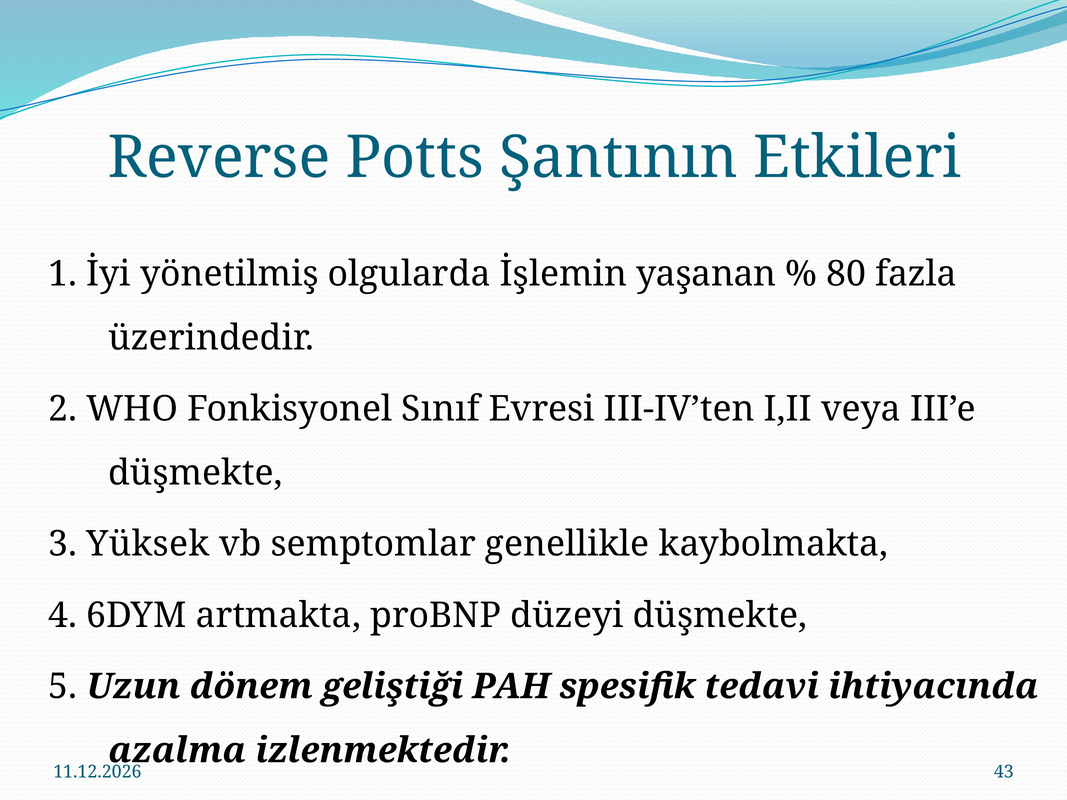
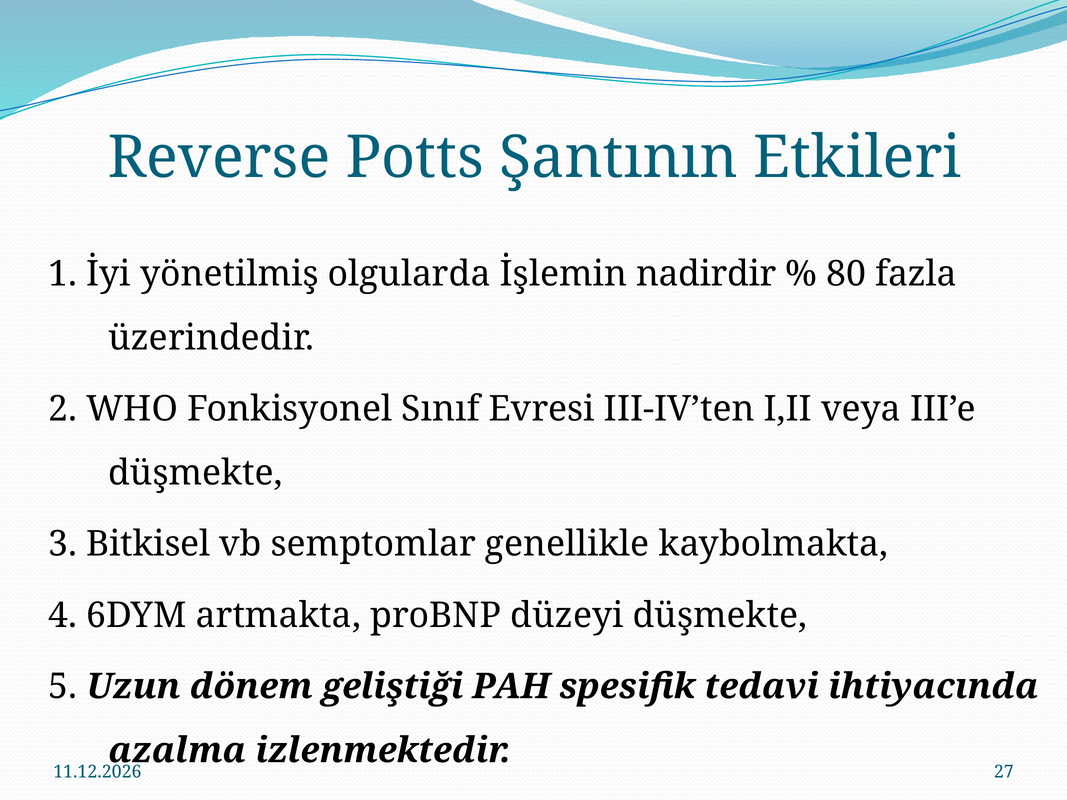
yaşanan: yaşanan -> nadirdir
Yüksek: Yüksek -> Bitkisel
43: 43 -> 27
